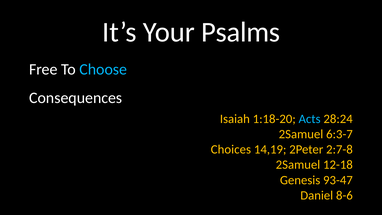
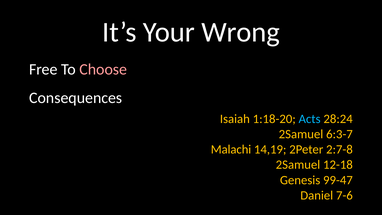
Psalms: Psalms -> Wrong
Choose colour: light blue -> pink
Choices: Choices -> Malachi
93-47: 93-47 -> 99-47
8-6: 8-6 -> 7-6
